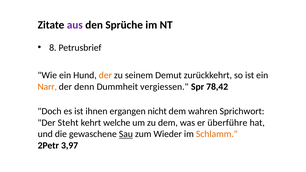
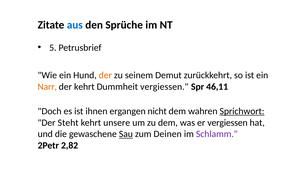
aus colour: purple -> blue
8: 8 -> 5
der denn: denn -> kehrt
78,42: 78,42 -> 46,11
Sprichwort underline: none -> present
welche: welche -> unsere
er überführe: überführe -> vergiessen
Wieder: Wieder -> Deinen
Schlamm colour: orange -> purple
3,97: 3,97 -> 2,82
